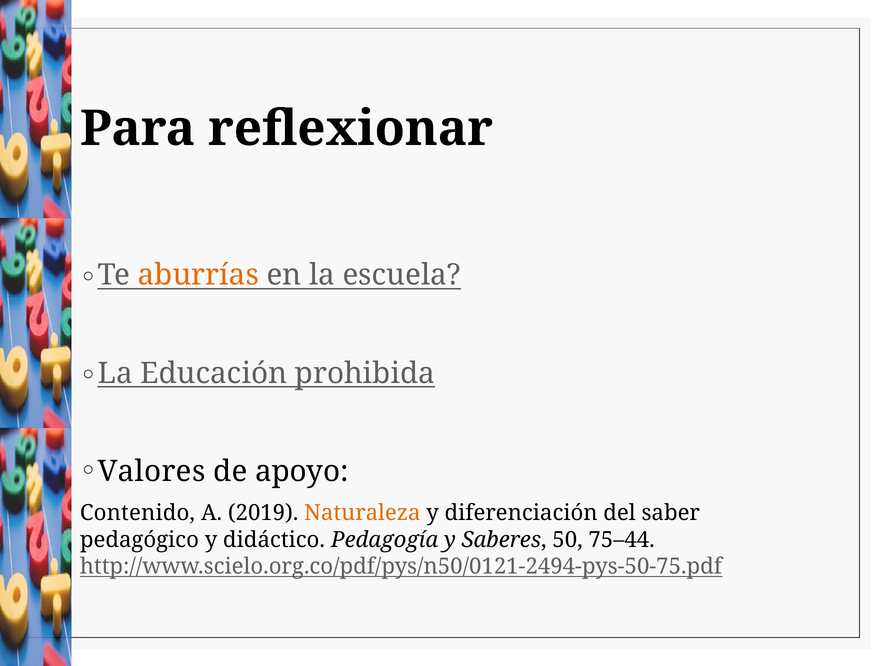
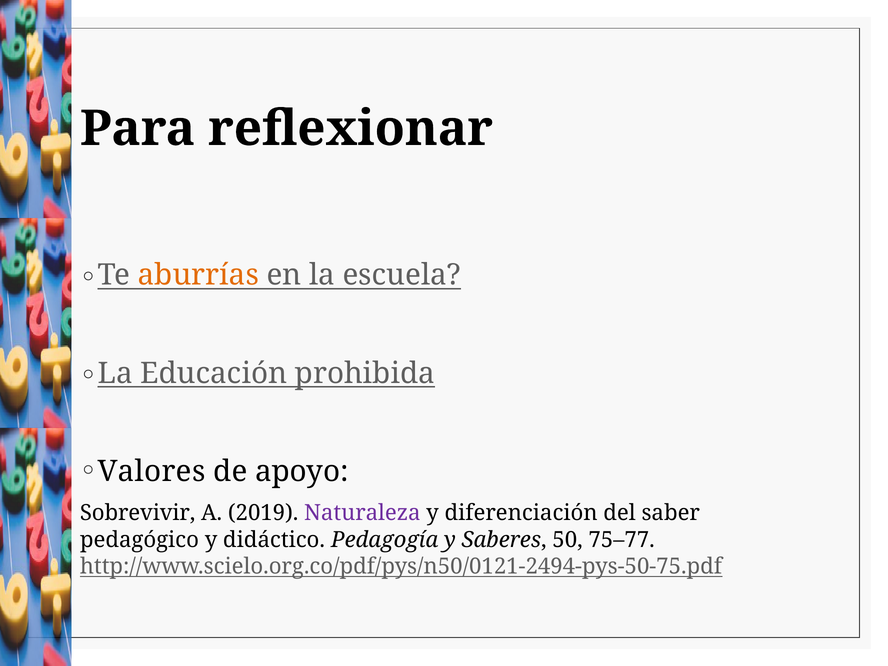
Contenido: Contenido -> Sobrevivir
Naturaleza colour: orange -> purple
75–44: 75–44 -> 75–77
